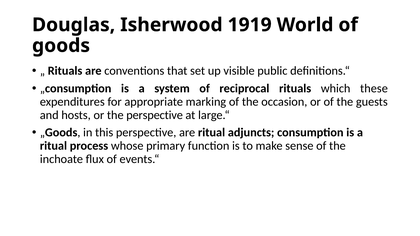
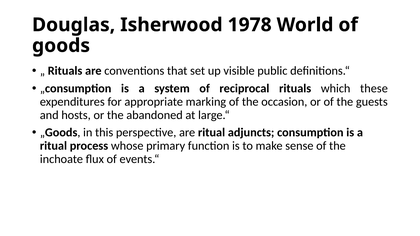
1919: 1919 -> 1978
the perspective: perspective -> abandoned
